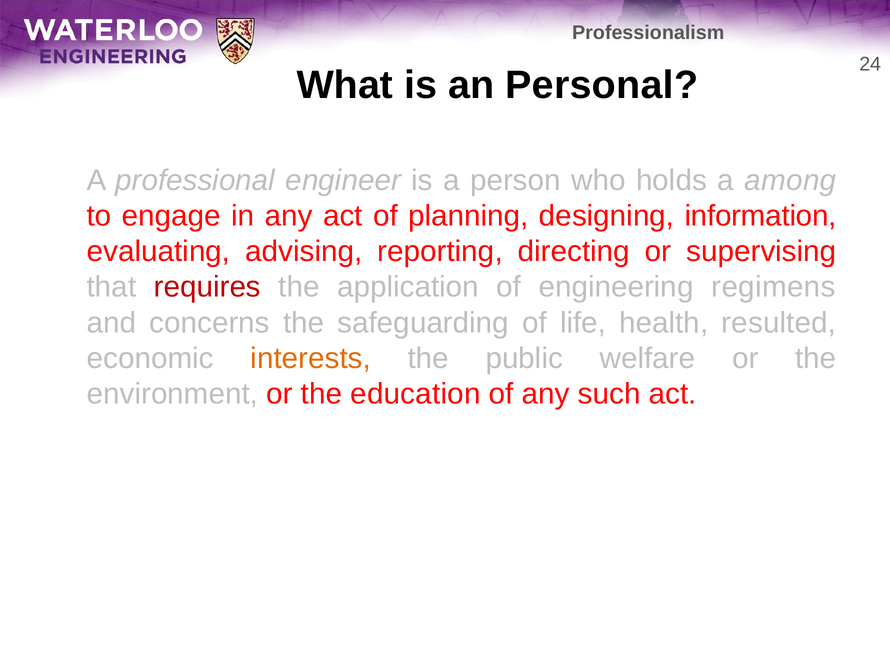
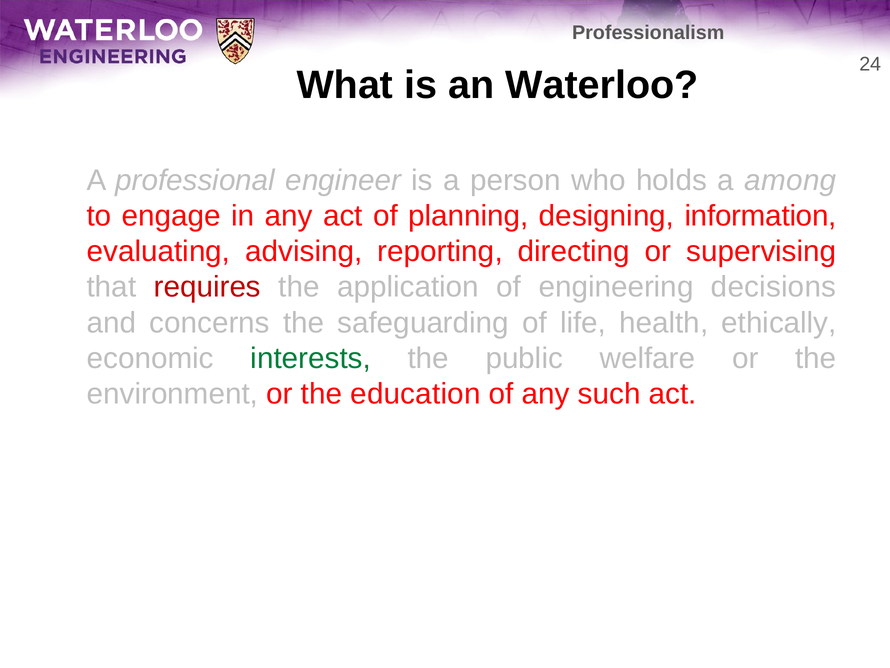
Personal: Personal -> Waterloo
regimens: regimens -> decisions
resulted: resulted -> ethically
interests colour: orange -> green
